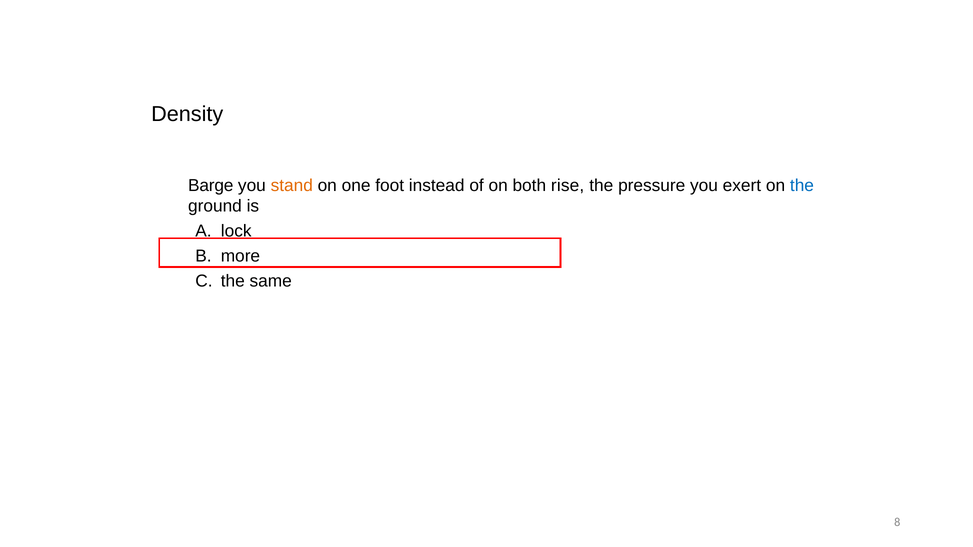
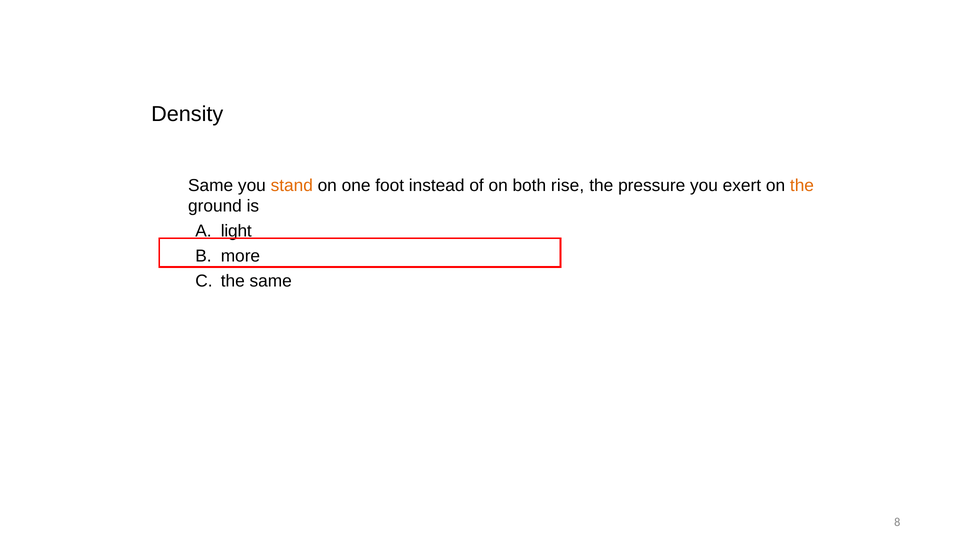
Barge at (211, 185): Barge -> Same
the at (802, 185) colour: blue -> orange
lock: lock -> light
